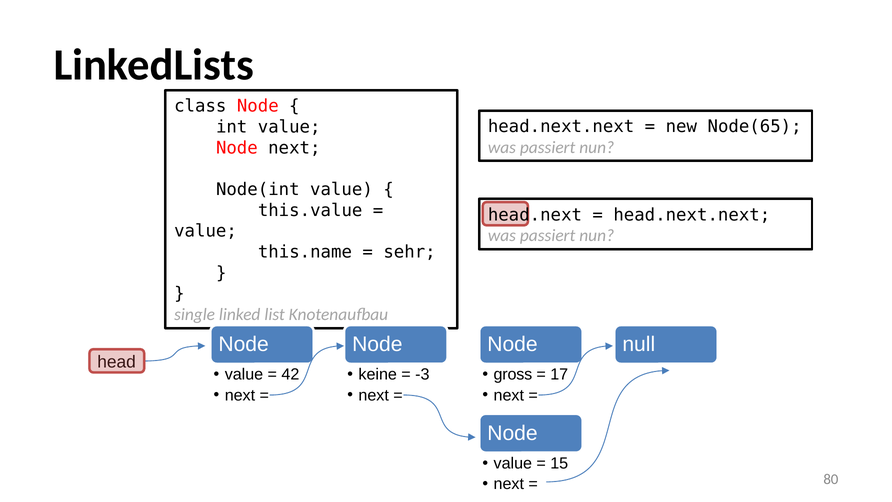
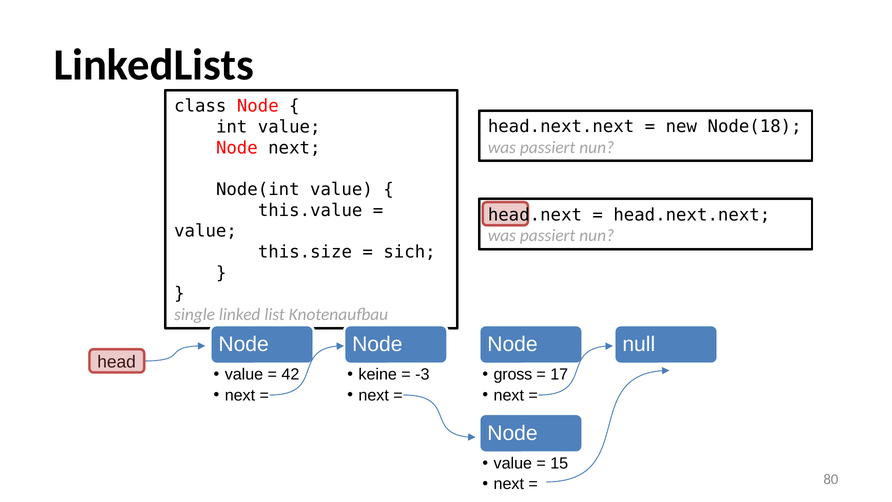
Node(65: Node(65 -> Node(18
this.name: this.name -> this.size
sehr: sehr -> sich
